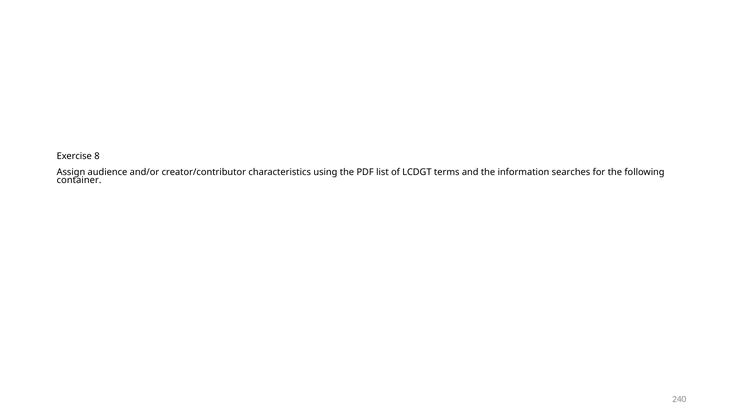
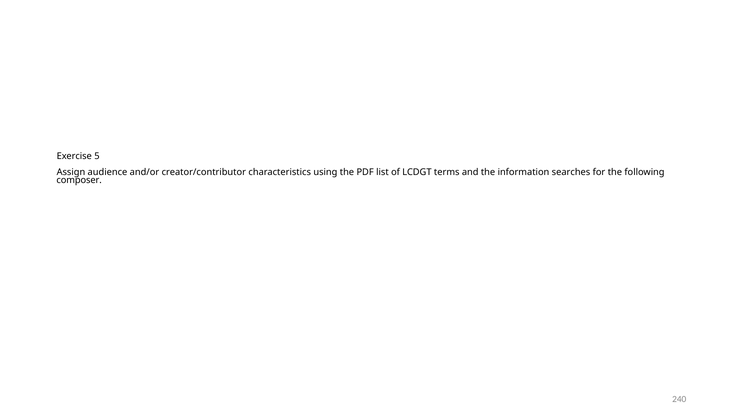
8: 8 -> 5
container: container -> composer
